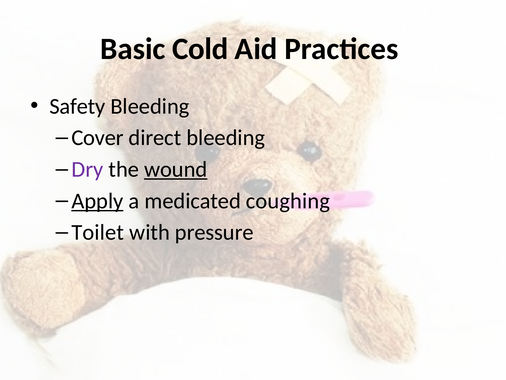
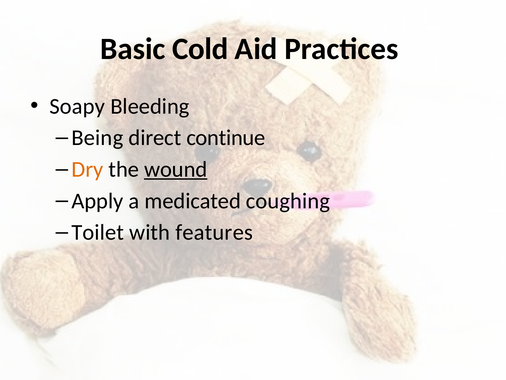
Safety: Safety -> Soapy
Cover: Cover -> Being
direct bleeding: bleeding -> continue
Dry colour: purple -> orange
Apply underline: present -> none
pressure: pressure -> features
